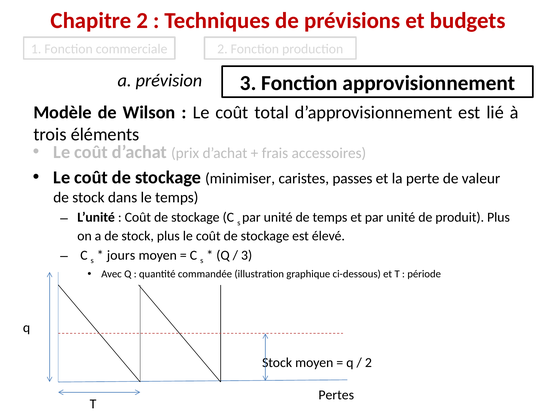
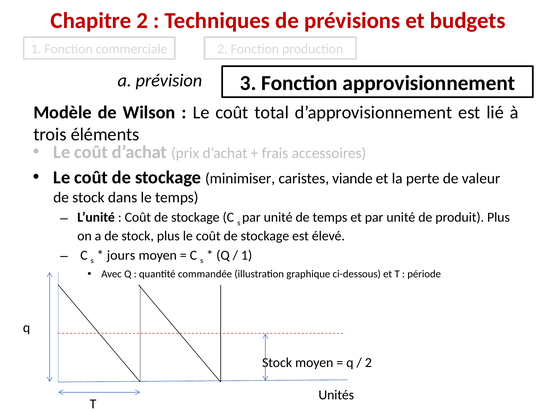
passes: passes -> viande
3 at (247, 255): 3 -> 1
Pertes: Pertes -> Unités
